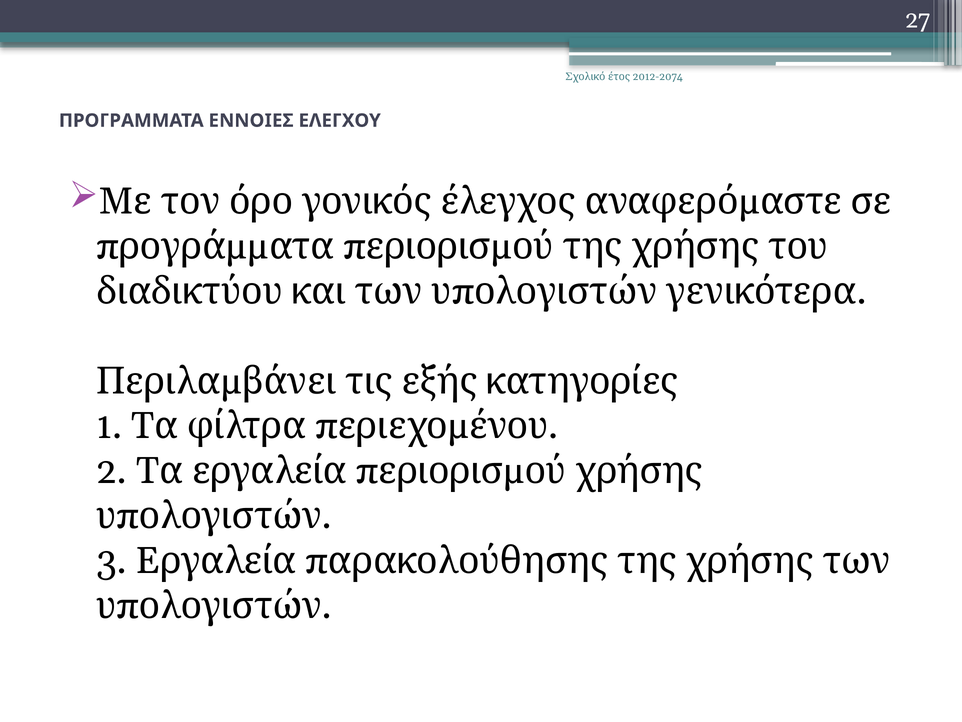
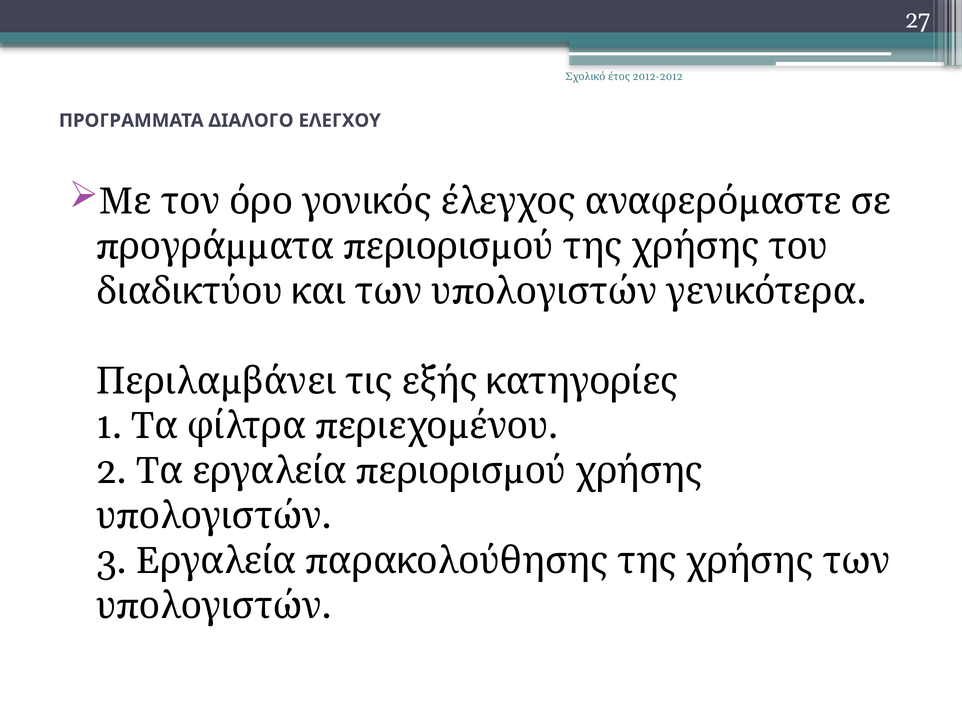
2012-2074: 2012-2074 -> 2012-2012
ΕΝΝΟΙΕΣ: ΕΝΝΟΙΕΣ -> ΔΙΑΛΟΓΟ
